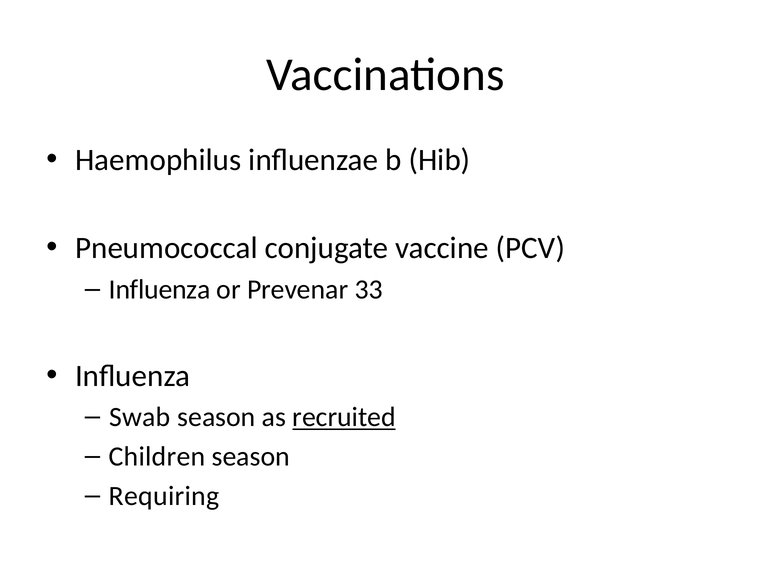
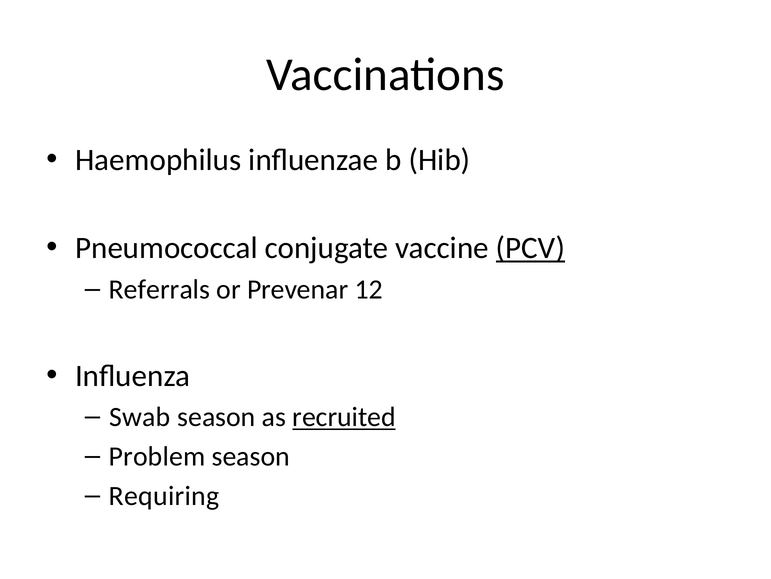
PCV underline: none -> present
Influenza at (160, 289): Influenza -> Referrals
33: 33 -> 12
Children: Children -> Problem
